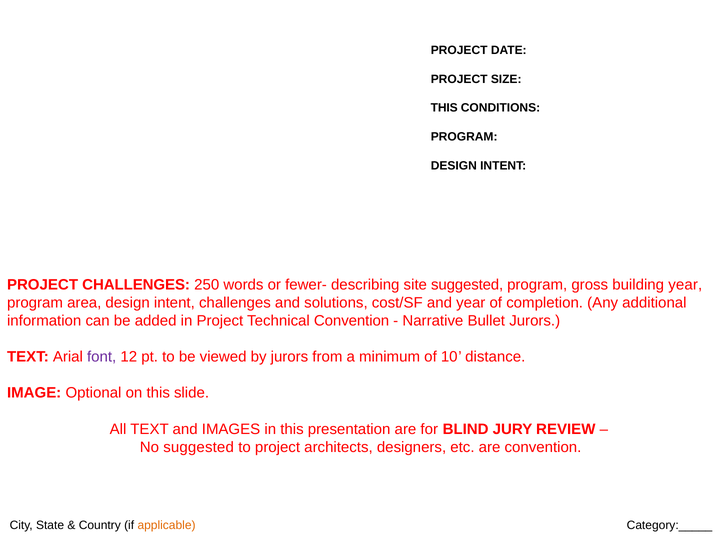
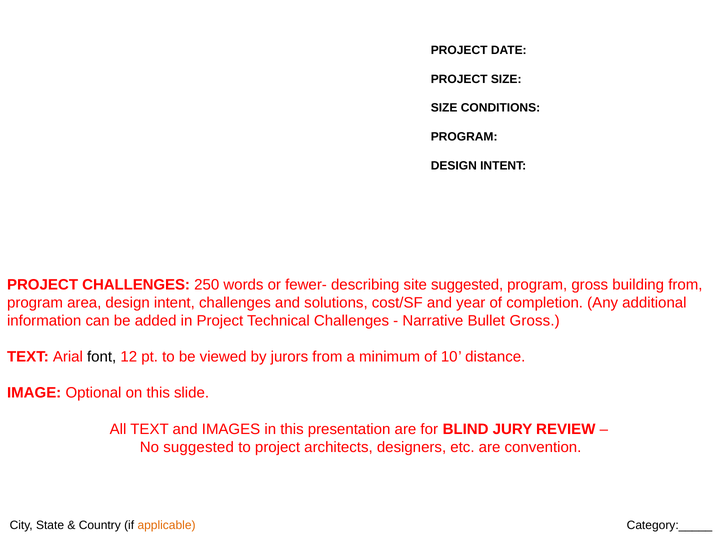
THIS at (444, 108): THIS -> SIZE
building year: year -> from
Technical Convention: Convention -> Challenges
Bullet Jurors: Jurors -> Gross
font colour: purple -> black
